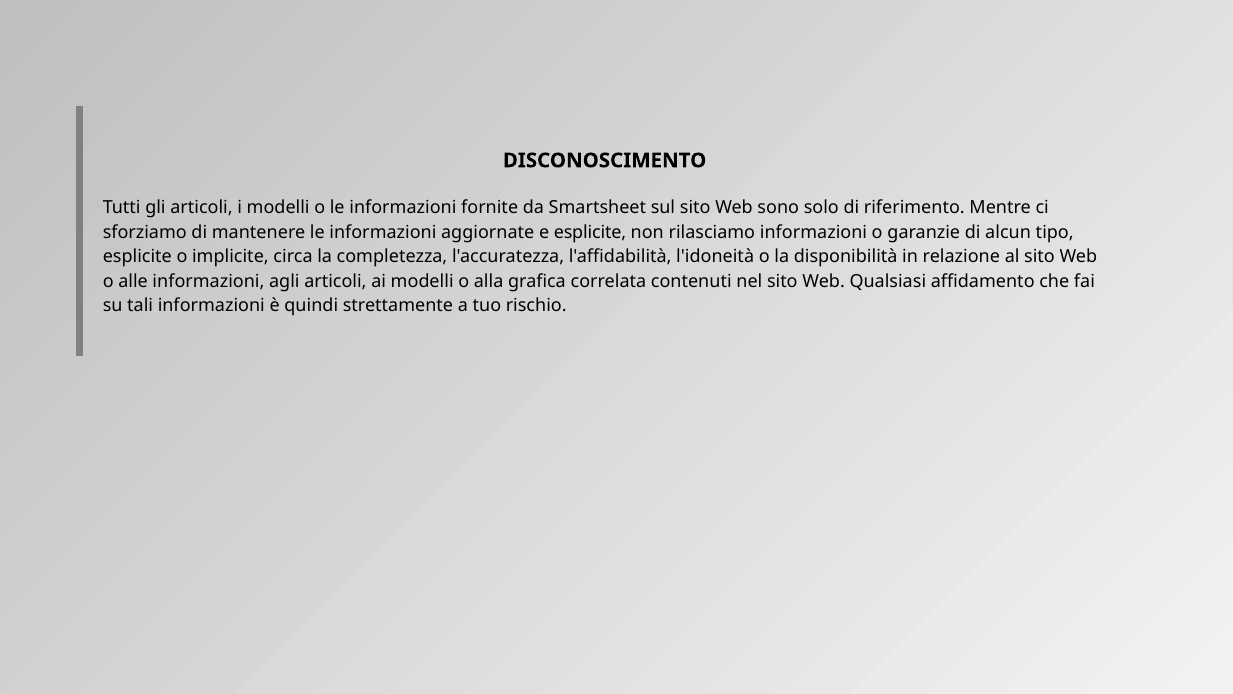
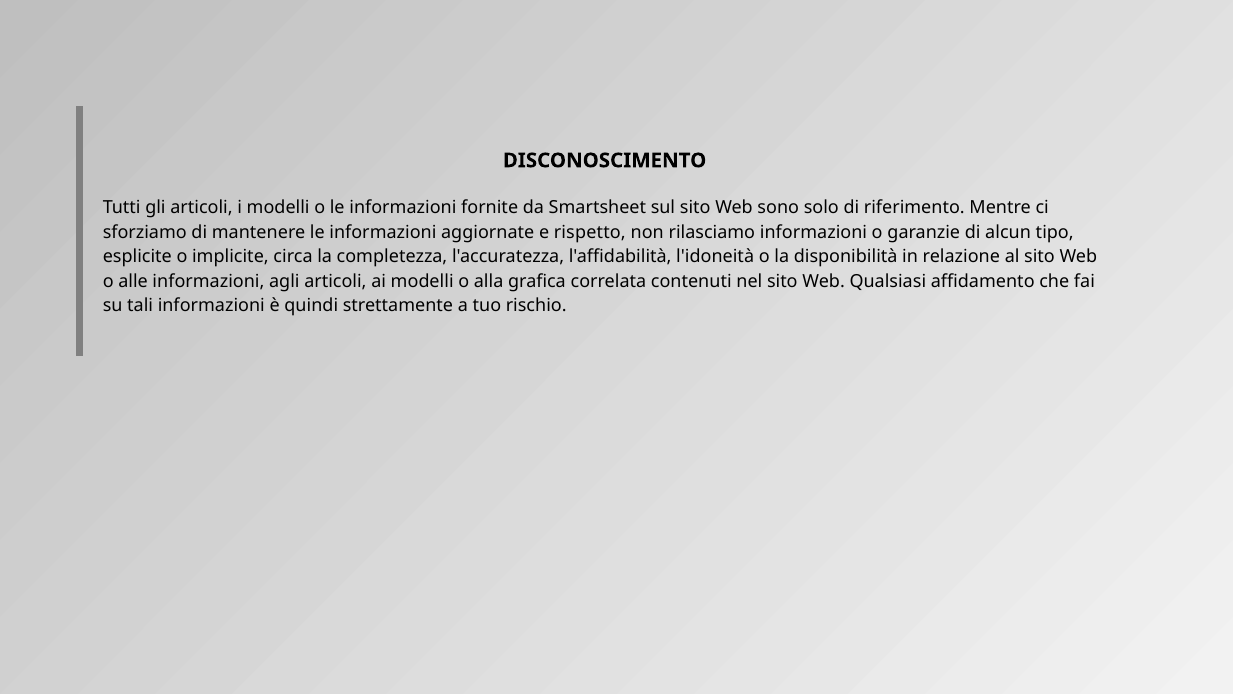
e esplicite: esplicite -> rispetto
